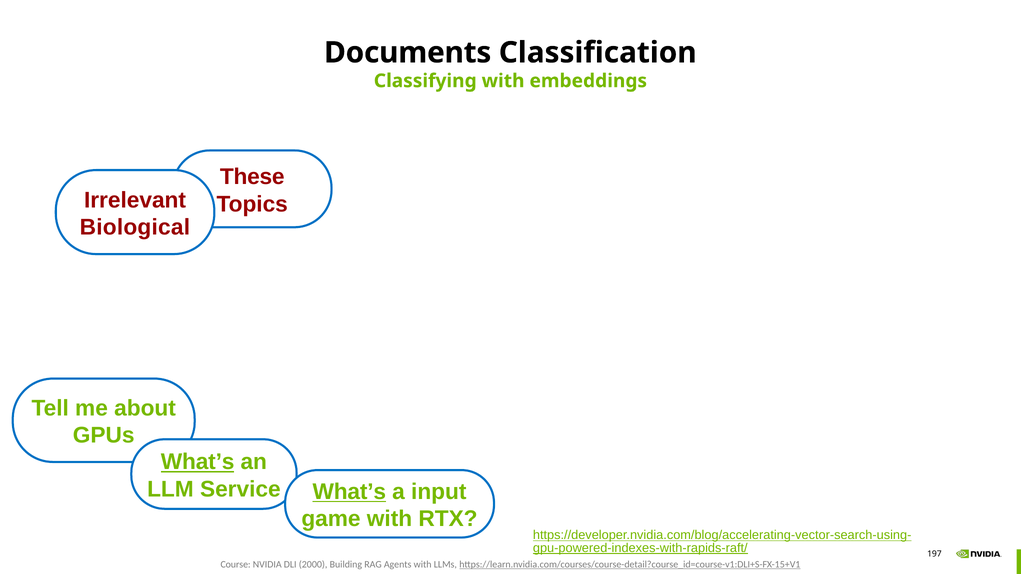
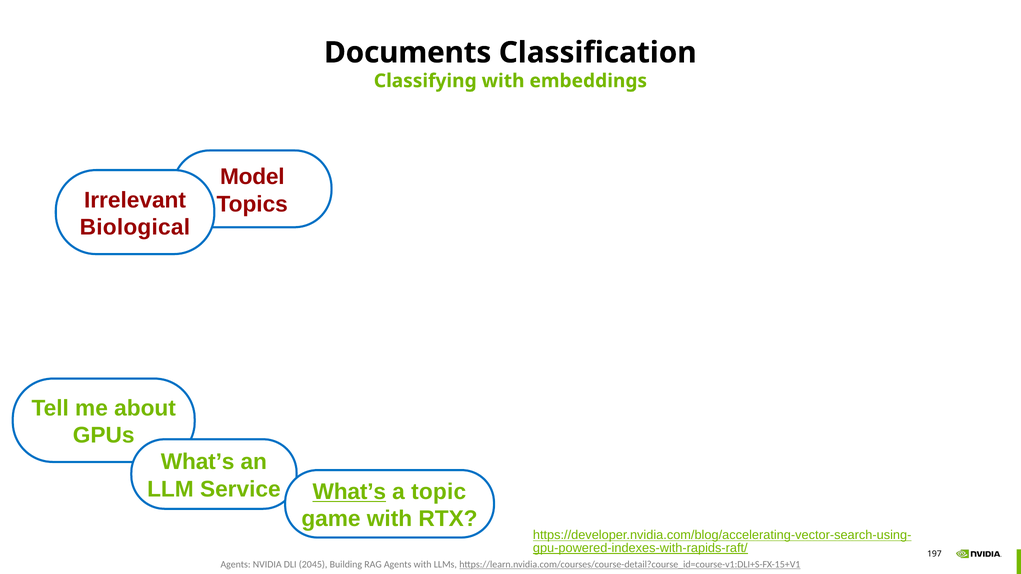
These: These -> Model
What’s at (198, 462) underline: present -> none
input: input -> topic
Course at (236, 565): Course -> Agents
2000: 2000 -> 2045
